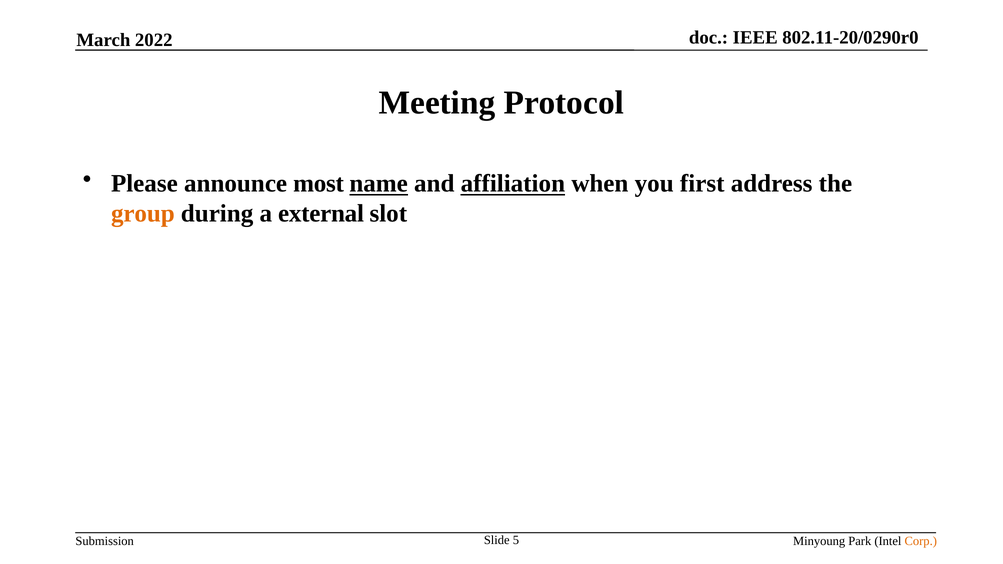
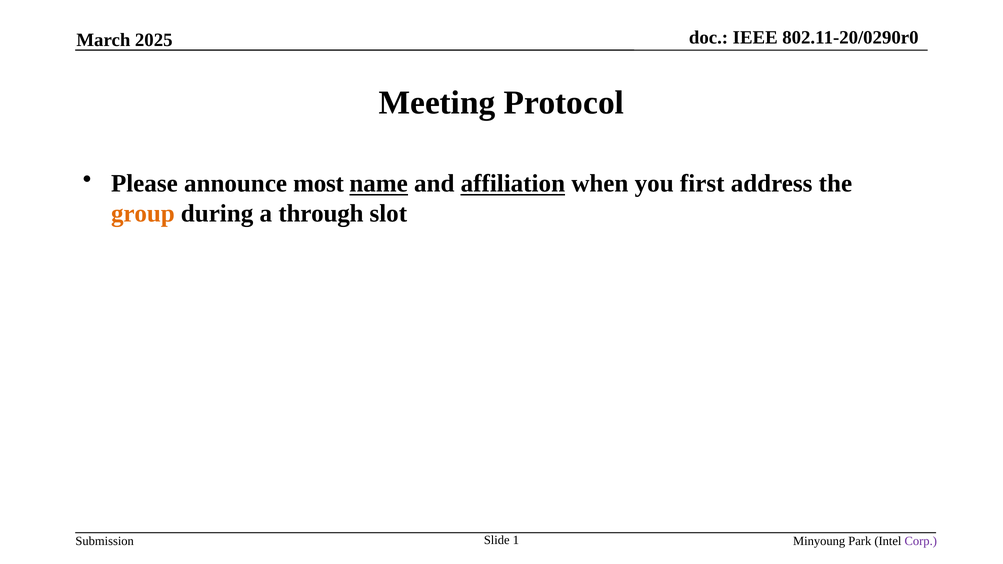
2022: 2022 -> 2025
external: external -> through
5: 5 -> 1
Corp colour: orange -> purple
